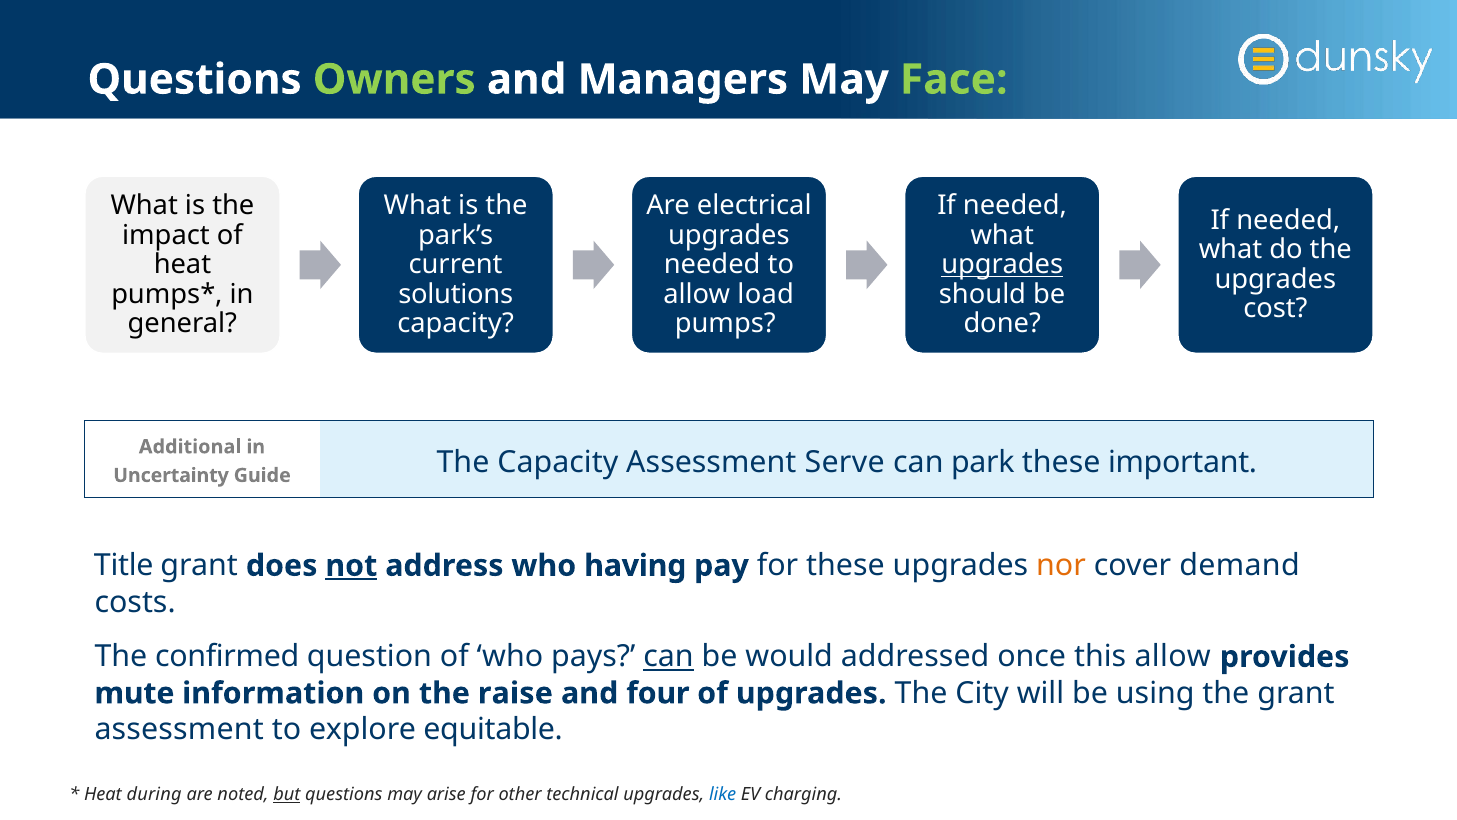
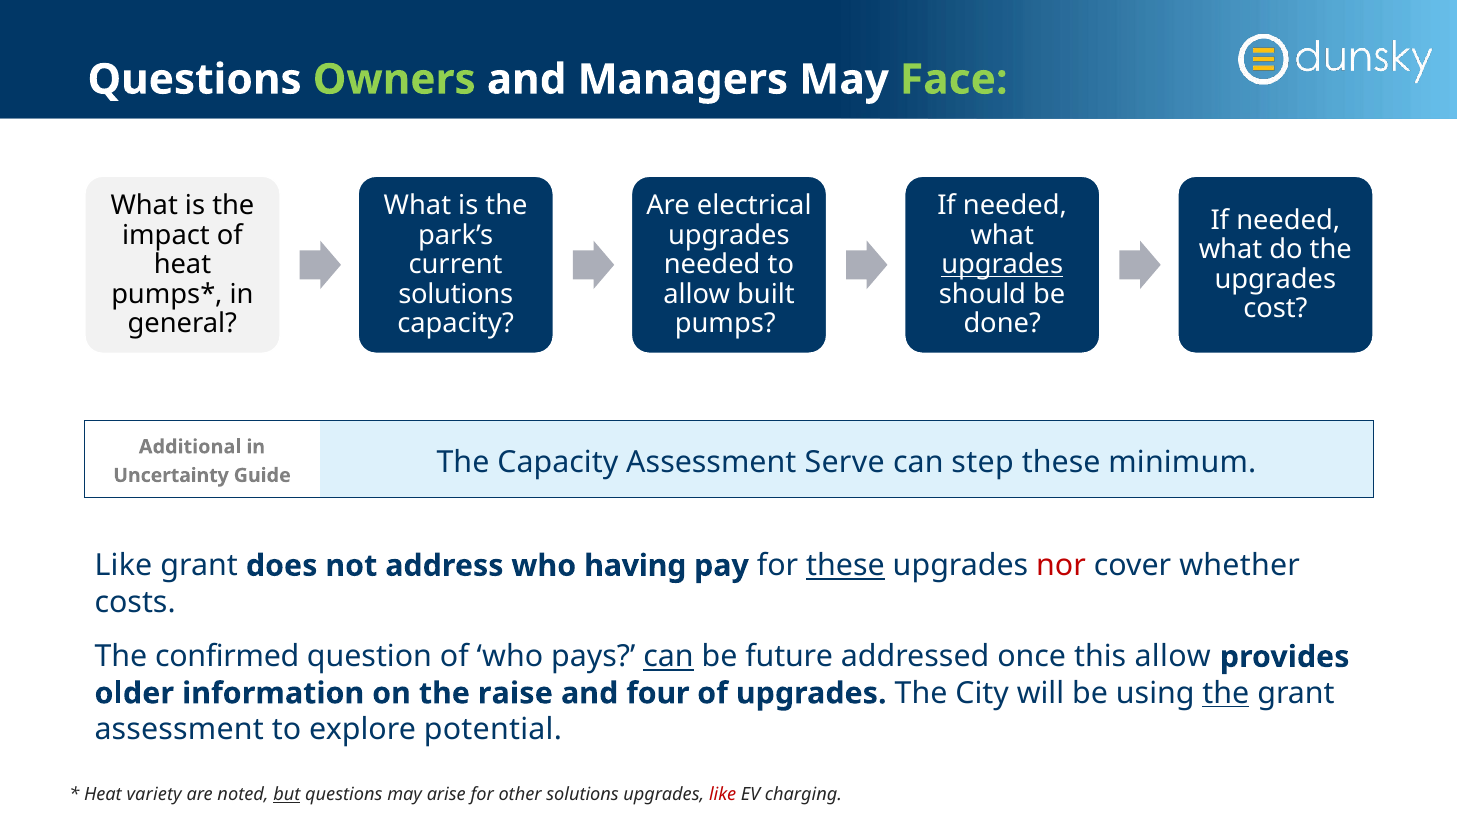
load: load -> built
park: park -> step
important: important -> minimum
Title at (124, 565): Title -> Like
not underline: present -> none
these at (845, 565) underline: none -> present
nor colour: orange -> red
demand: demand -> whether
would: would -> future
mute: mute -> older
the at (1226, 693) underline: none -> present
equitable: equitable -> potential
during: during -> variety
other technical: technical -> solutions
like at (723, 794) colour: blue -> red
